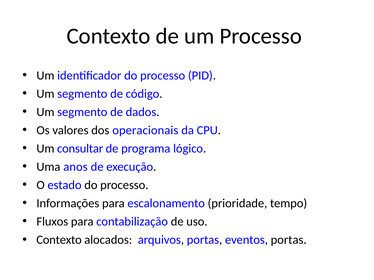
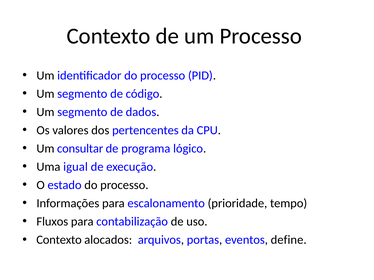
operacionais: operacionais -> pertencentes
anos: anos -> igual
eventos portas: portas -> define
